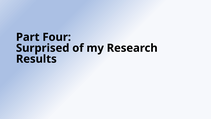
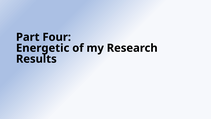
Surprised: Surprised -> Energetic
